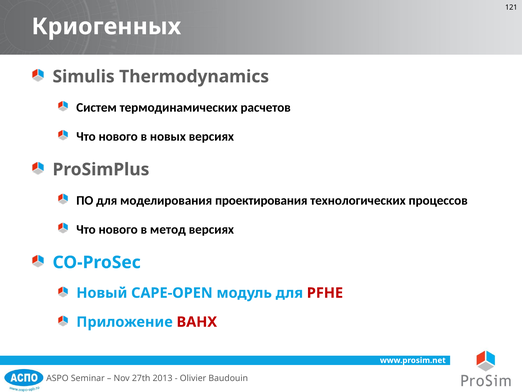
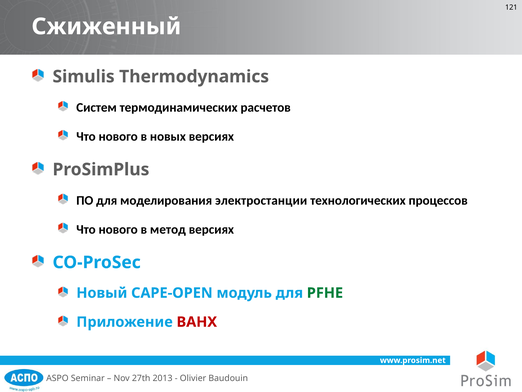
Криогенных: Криогенных -> Сжиженный
проектирования: проектирования -> электростанции
PFHE colour: red -> green
